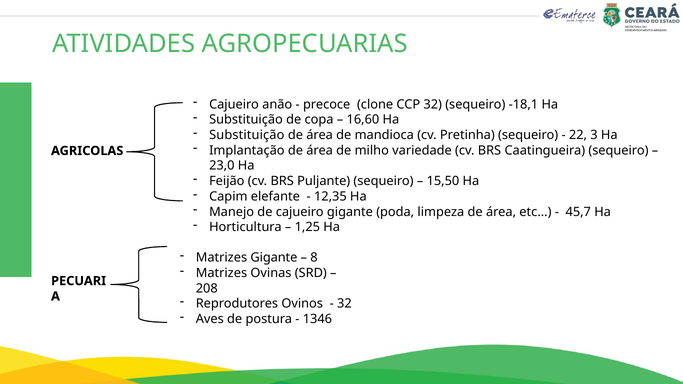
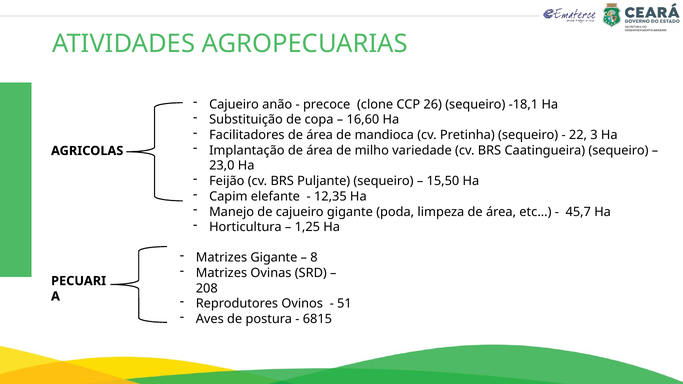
CCP 32: 32 -> 26
Substituição at (247, 135): Substituição -> Facilitadores
32 at (344, 304): 32 -> 51
1346: 1346 -> 6815
